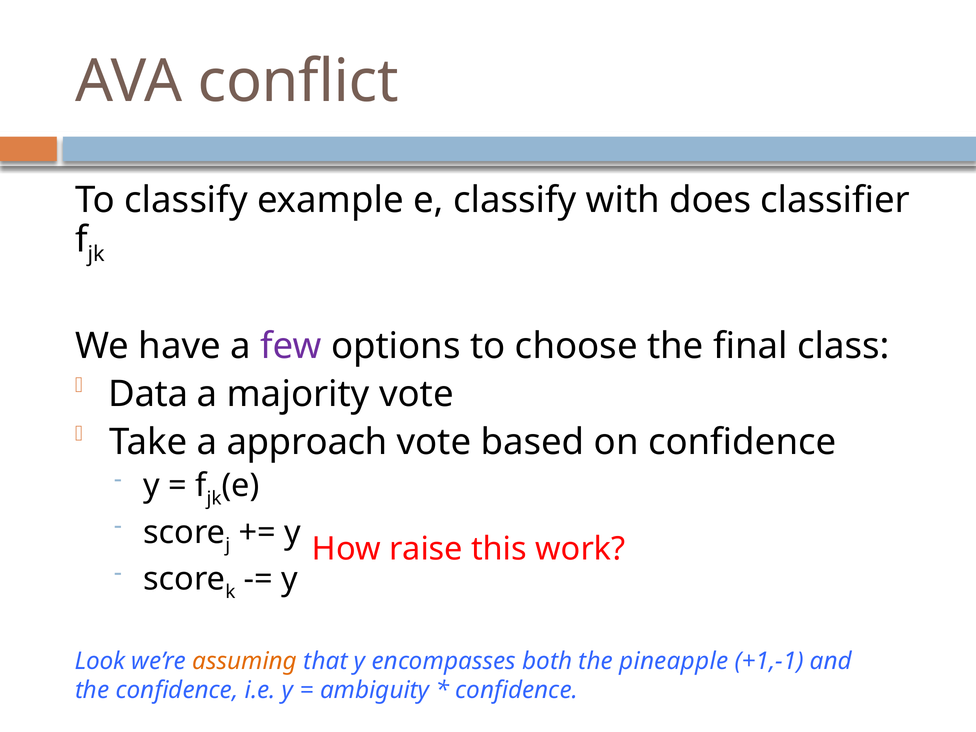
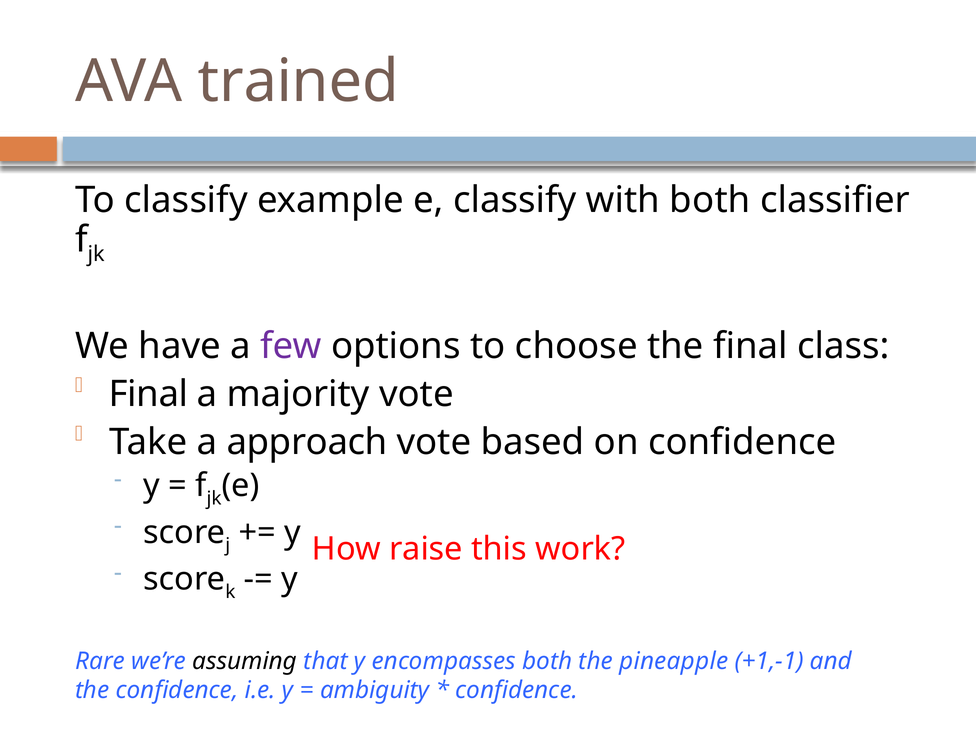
conflict: conflict -> trained
with does: does -> both
Data at (148, 394): Data -> Final
Look: Look -> Rare
assuming colour: orange -> black
